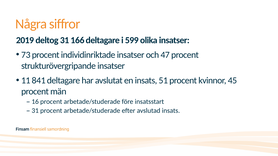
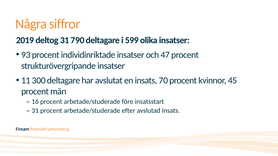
166: 166 -> 790
73: 73 -> 93
841: 841 -> 300
51: 51 -> 70
